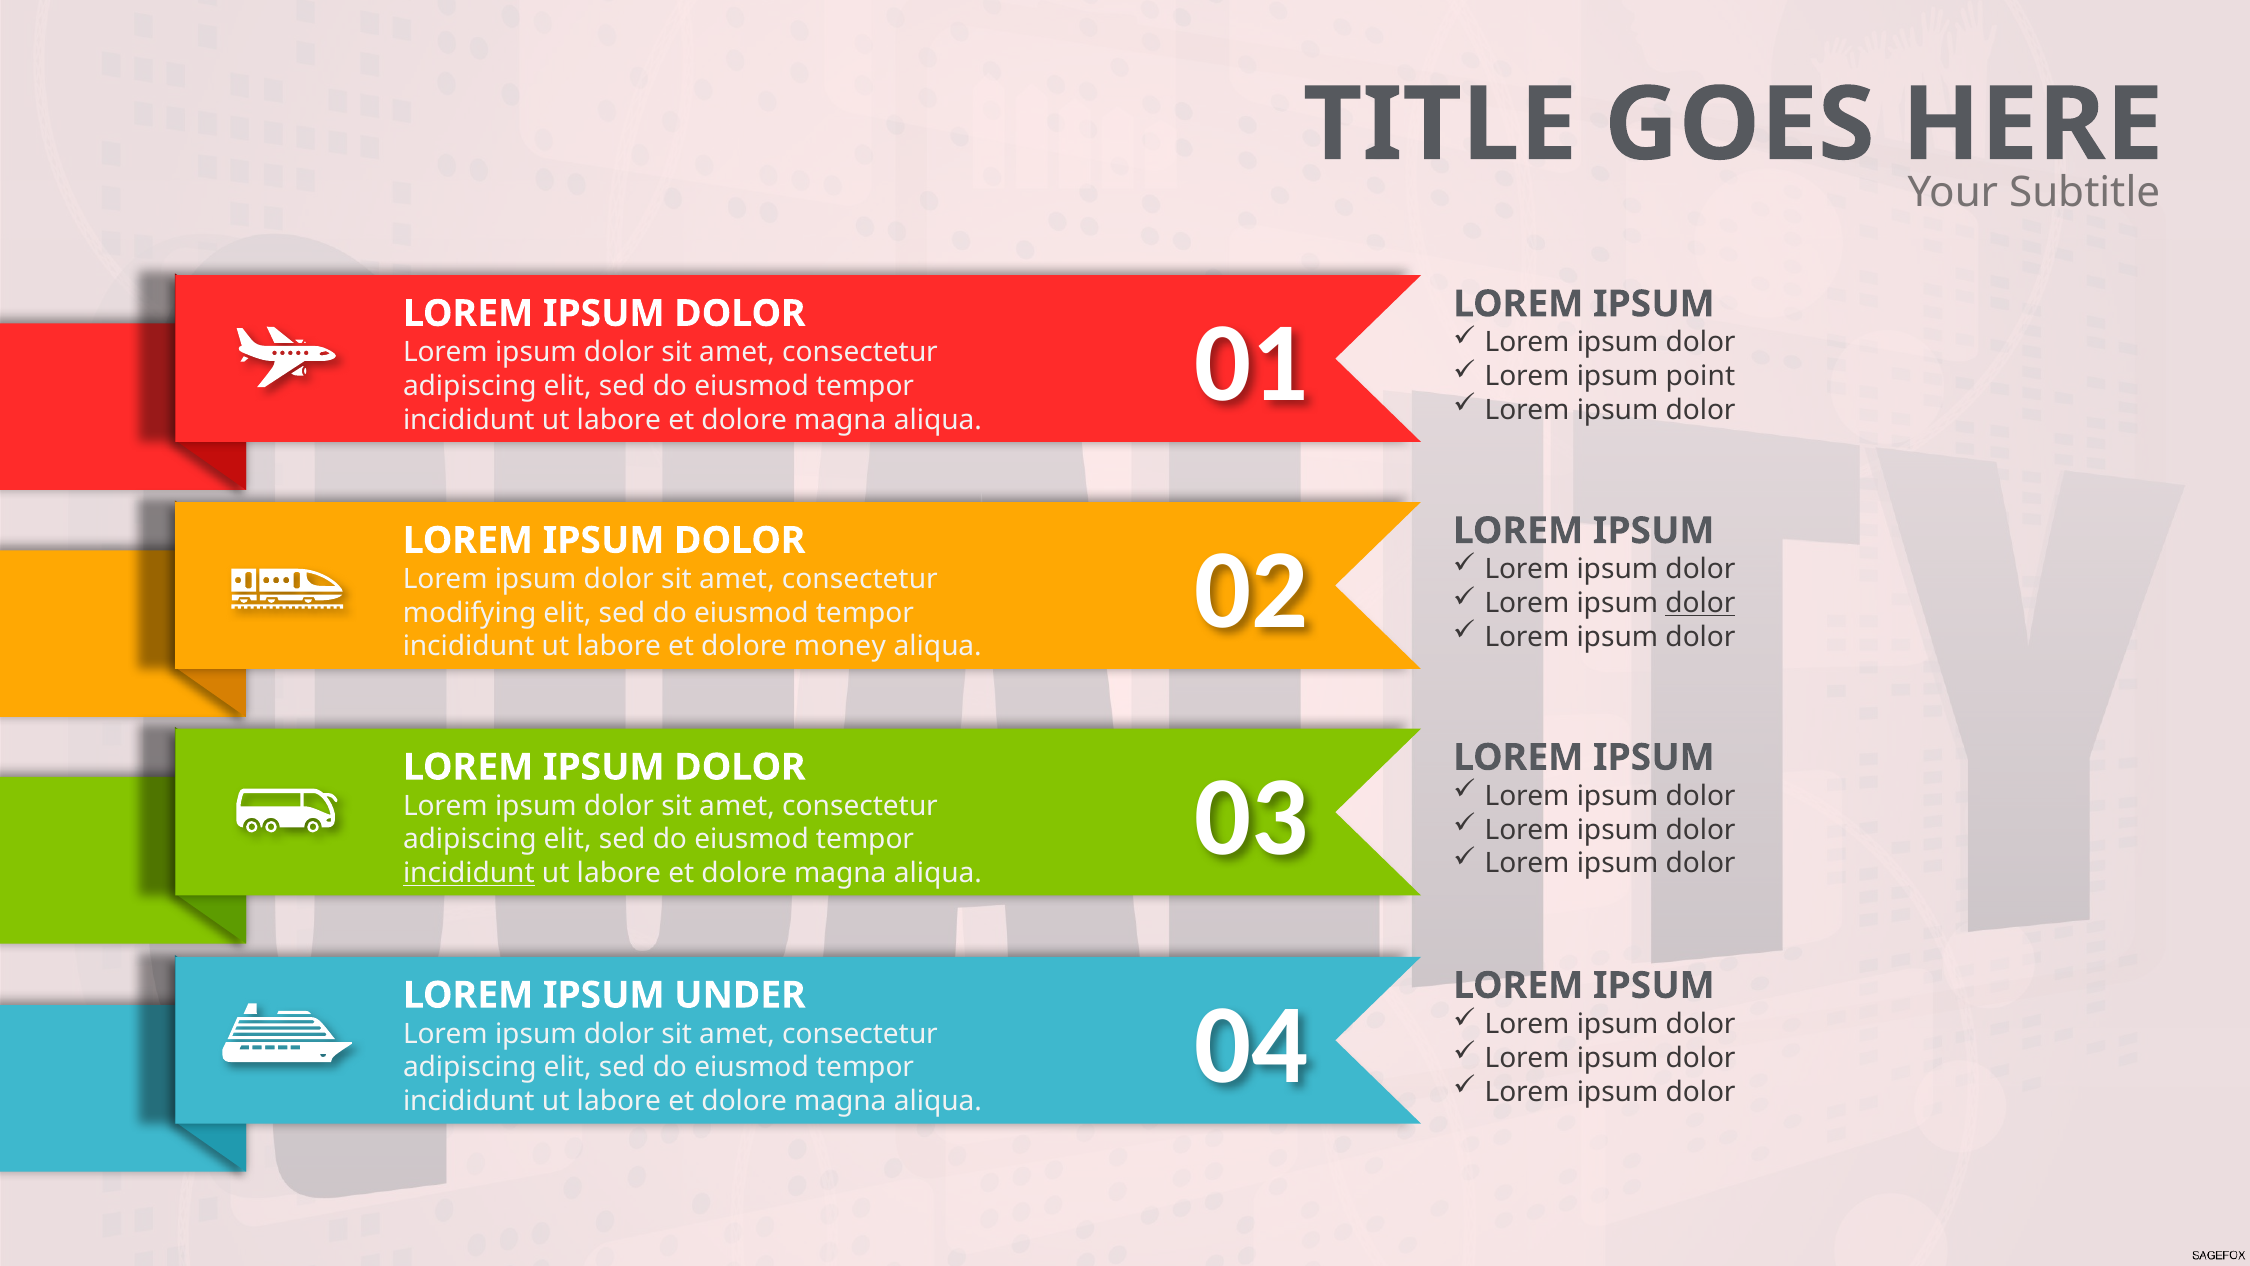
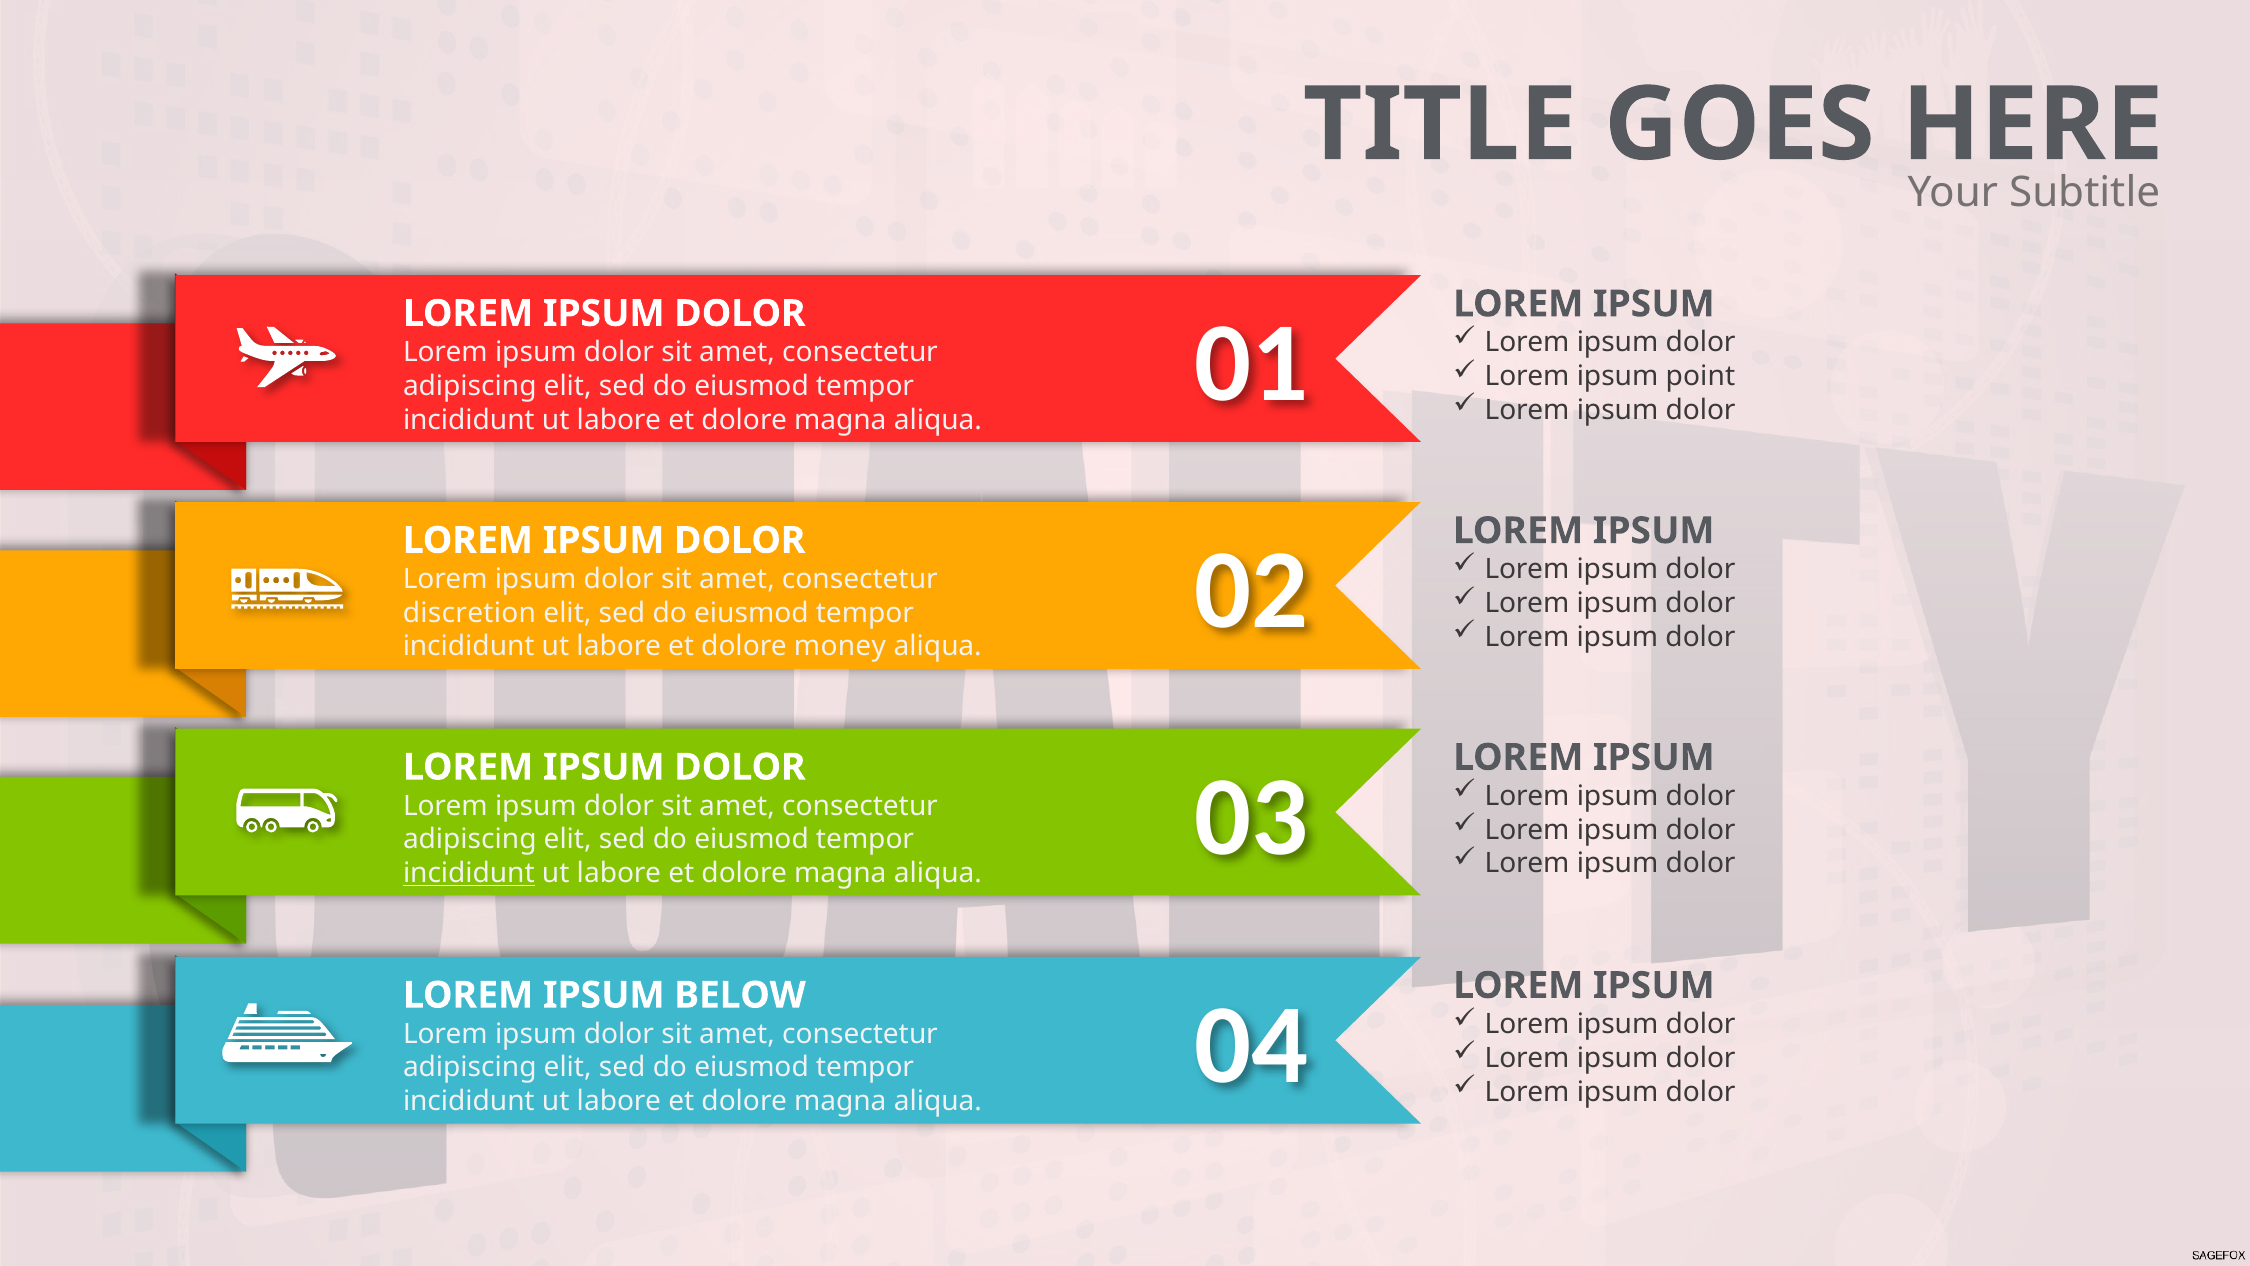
dolor at (1700, 603) underline: present -> none
modifying: modifying -> discretion
UNDER: UNDER -> BELOW
